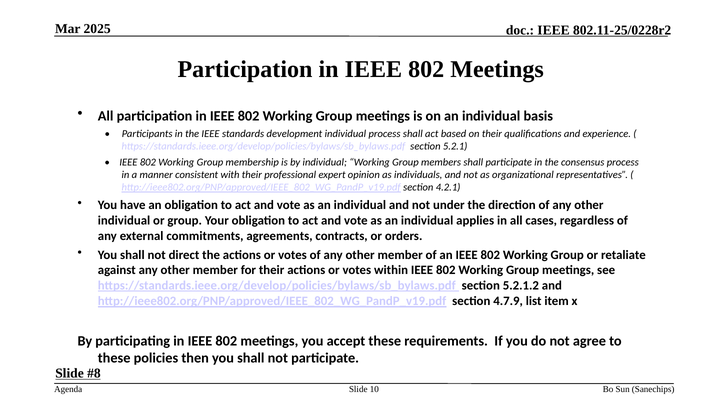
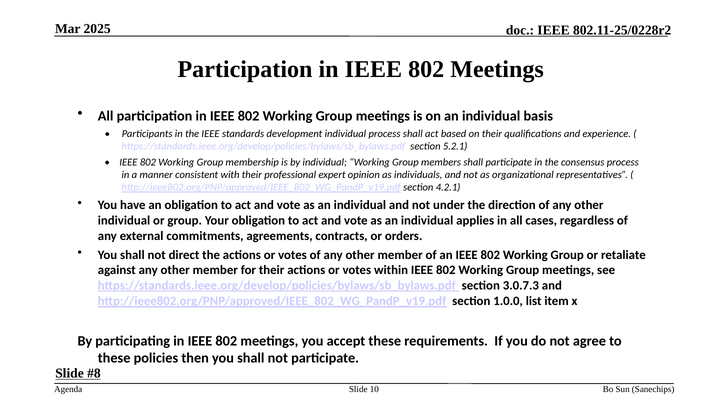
5.2.1.2: 5.2.1.2 -> 3.0.7.3
4.7.9: 4.7.9 -> 1.0.0
